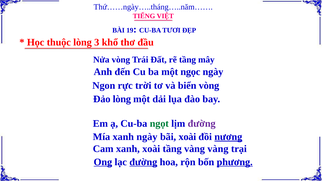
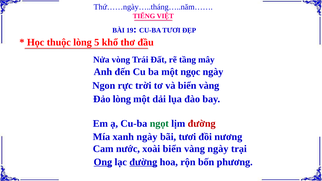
3: 3 -> 5
và biển vòng: vòng -> vàng
đường at (202, 124) colour: purple -> red
bãi xoài: xoài -> tươi
nương underline: present -> none
Cam xanh: xanh -> nước
xoài tầng: tầng -> biển
vàng vàng: vàng -> ngày
phương underline: present -> none
